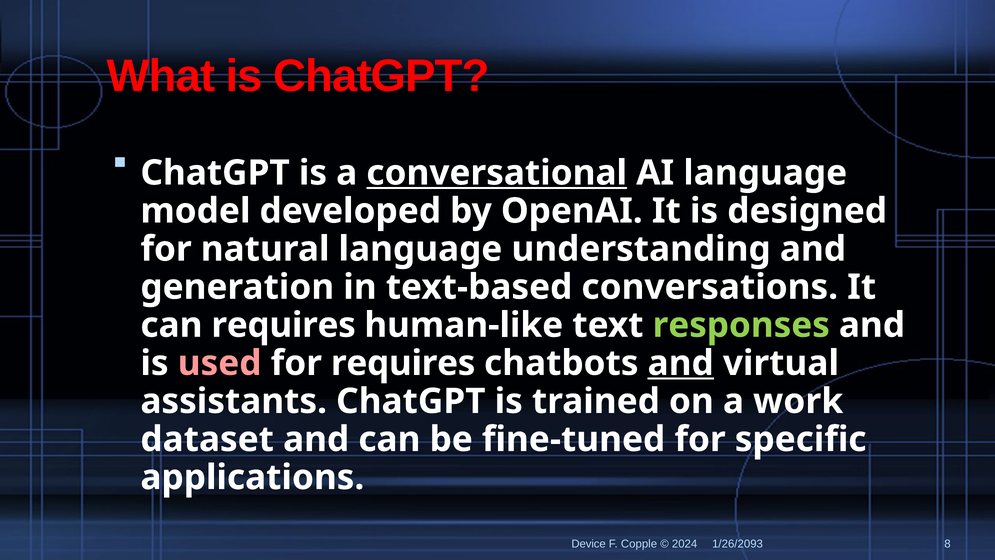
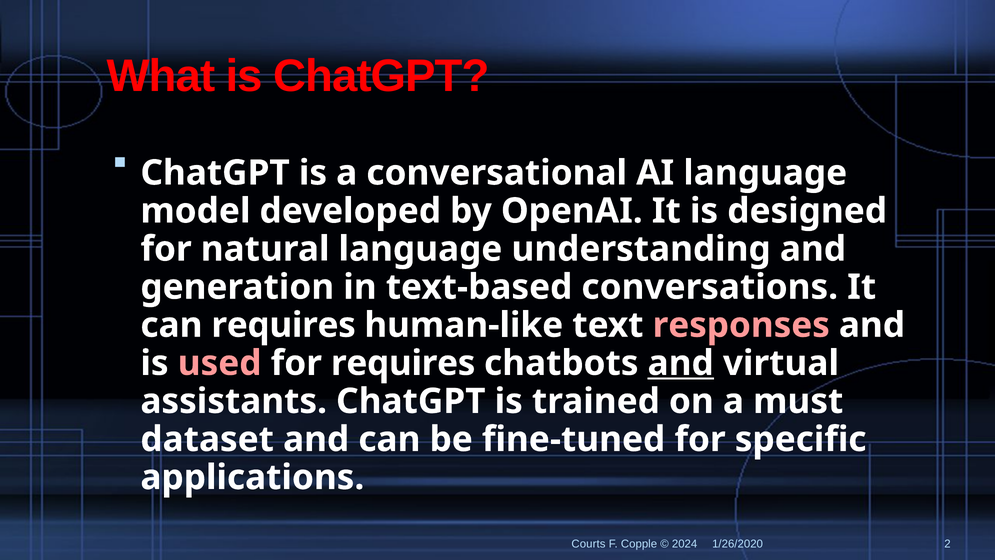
conversational underline: present -> none
responses colour: light green -> pink
work: work -> must
Device: Device -> Courts
1/26/2093: 1/26/2093 -> 1/26/2020
8: 8 -> 2
